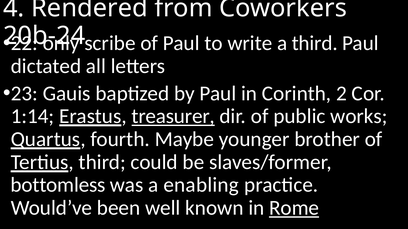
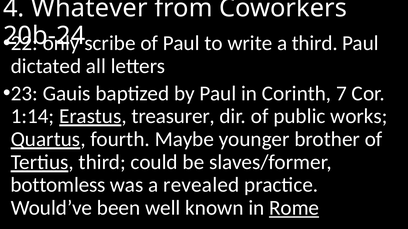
Rendered: Rendered -> Whatever
2: 2 -> 7
treasurer underline: present -> none
enabling: enabling -> revealed
